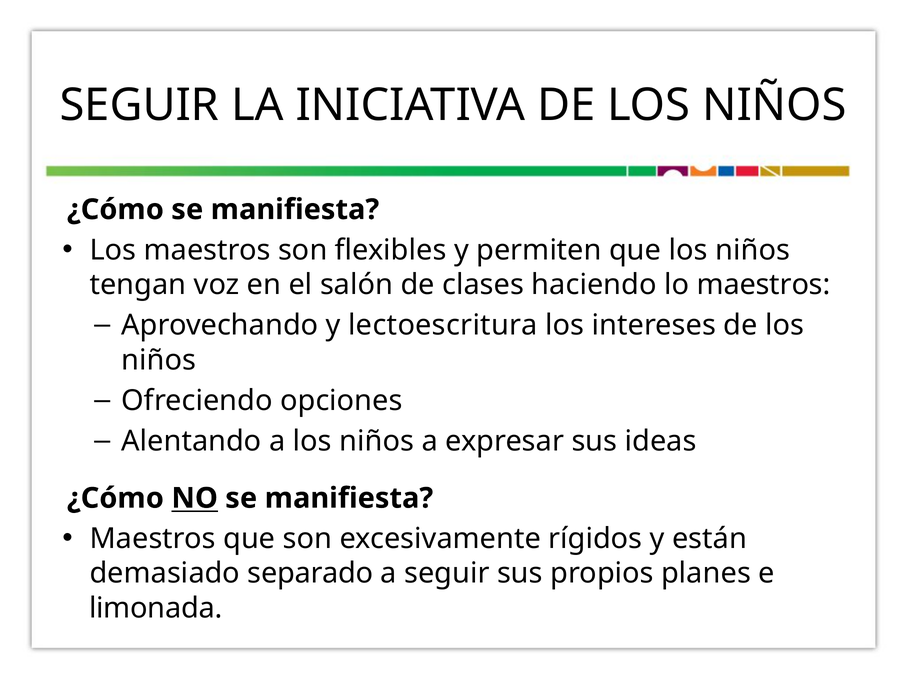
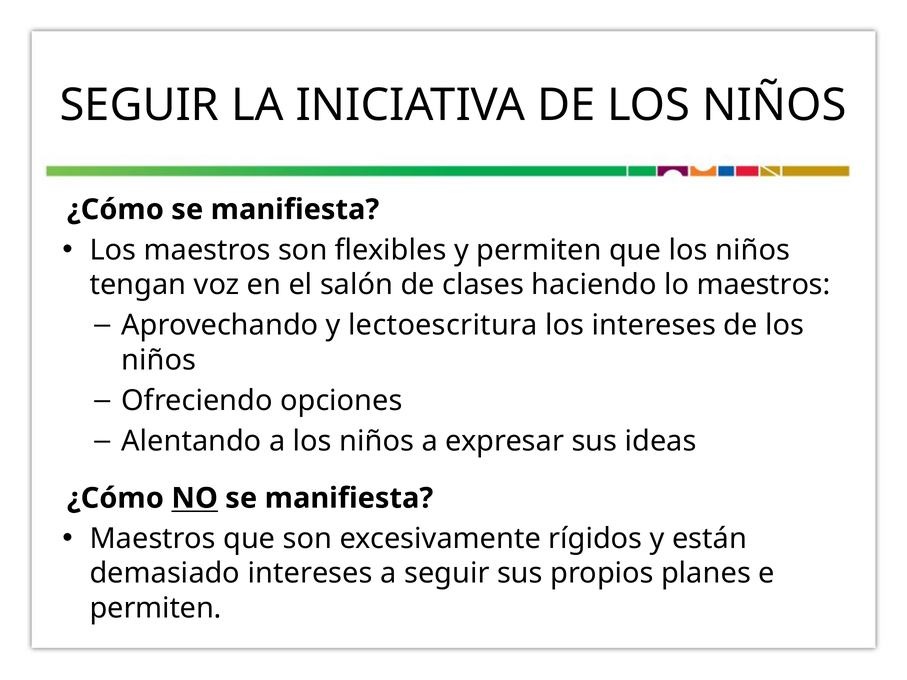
demasiado separado: separado -> intereses
limonada at (156, 608): limonada -> permiten
